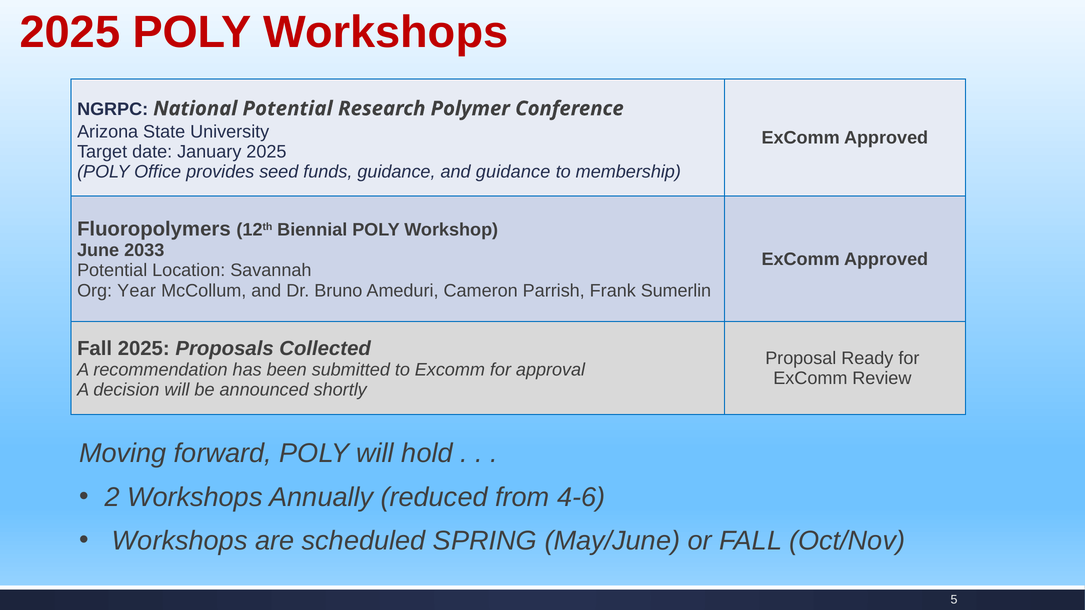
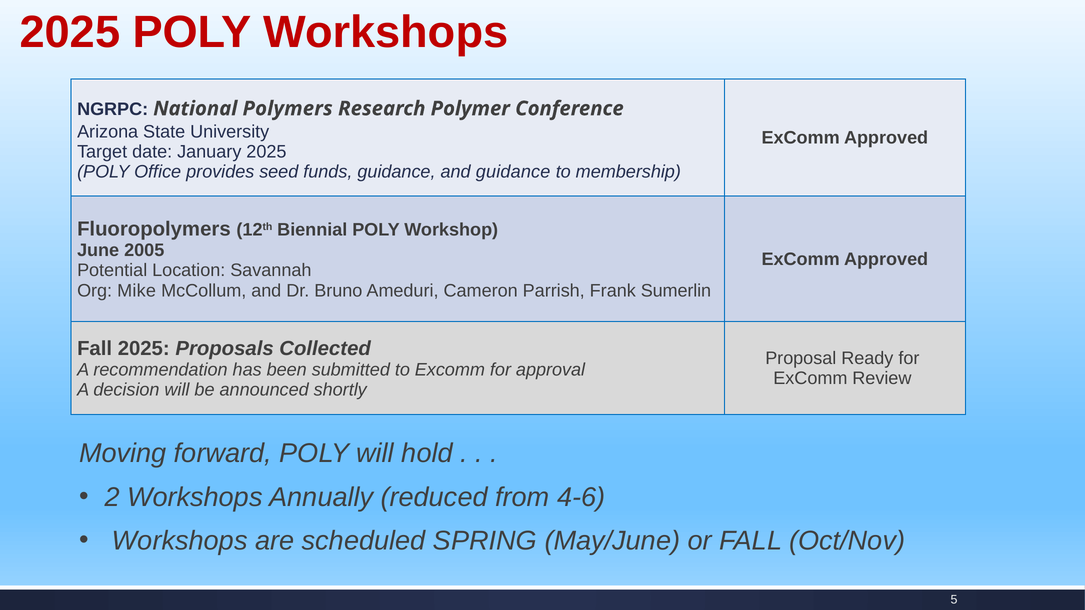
National Potential: Potential -> Polymers
2033: 2033 -> 2005
Year: Year -> Mike
